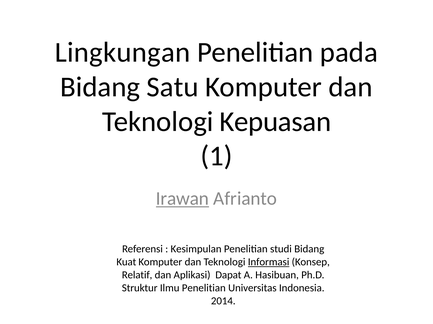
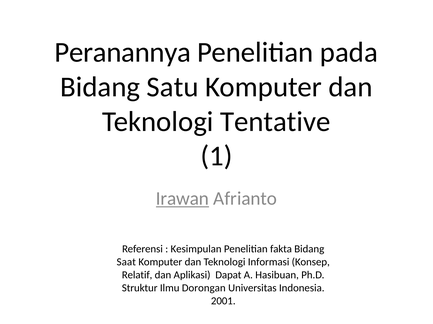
Lingkungan: Lingkungan -> Peranannya
Kepuasan: Kepuasan -> Tentative
studi: studi -> fakta
Kuat: Kuat -> Saat
Informasi underline: present -> none
Ilmu Penelitian: Penelitian -> Dorongan
2014: 2014 -> 2001
